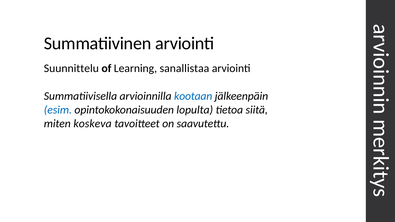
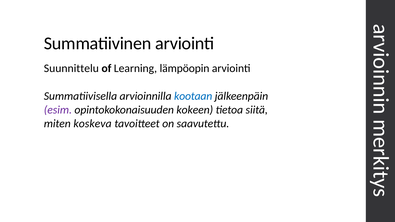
sanallistaa: sanallistaa -> lämpöopin
esim colour: blue -> purple
lopulta: lopulta -> kokeen
